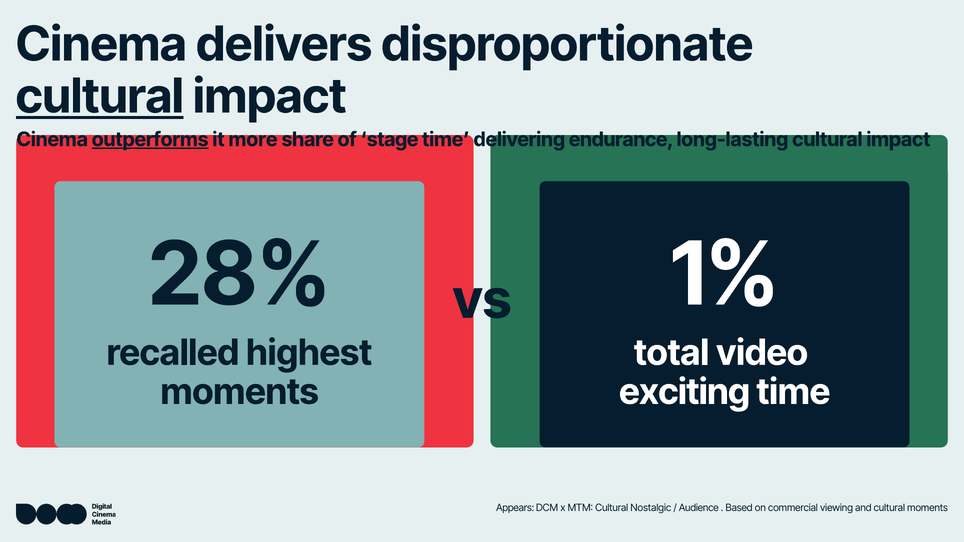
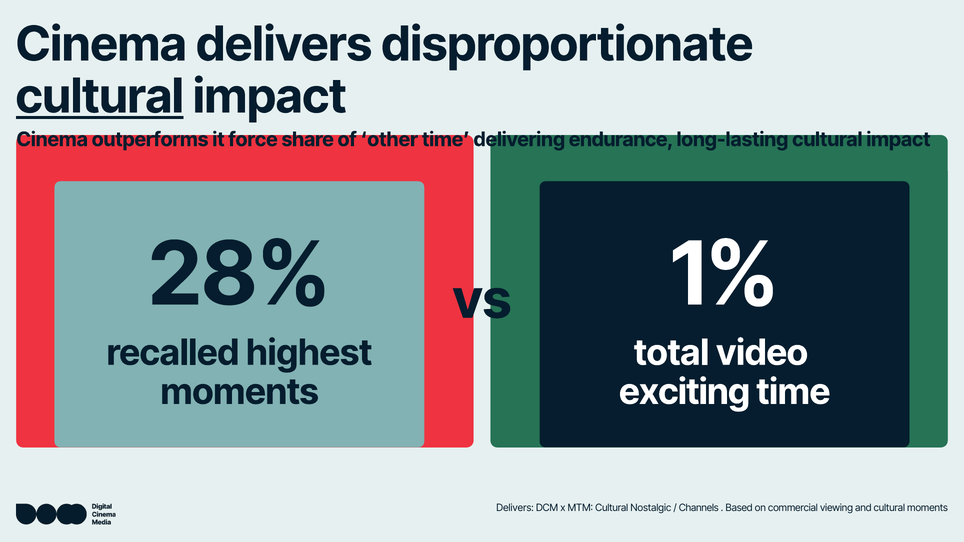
outperforms underline: present -> none
more: more -> force
stage: stage -> other
Appears at (515, 508): Appears -> Delivers
Audience: Audience -> Channels
